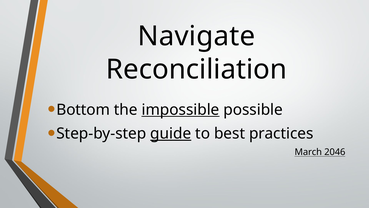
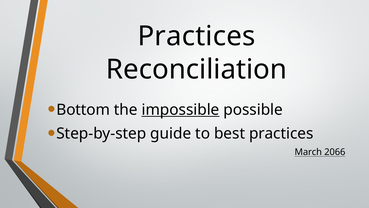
Navigate at (196, 36): Navigate -> Practices
guide underline: present -> none
2046: 2046 -> 2066
